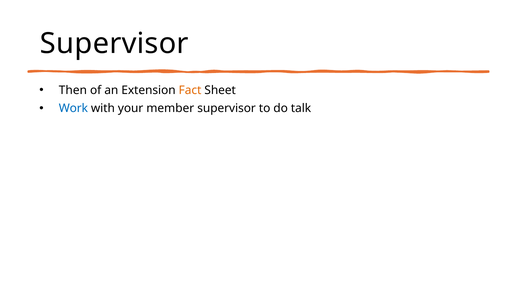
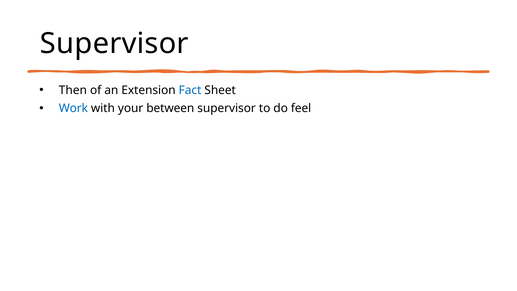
Fact colour: orange -> blue
member: member -> between
talk: talk -> feel
